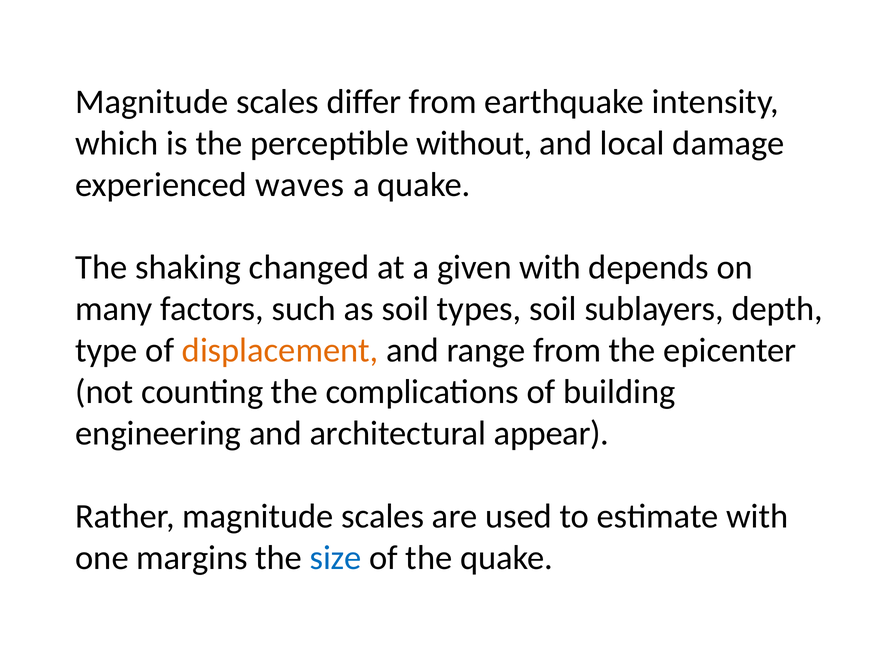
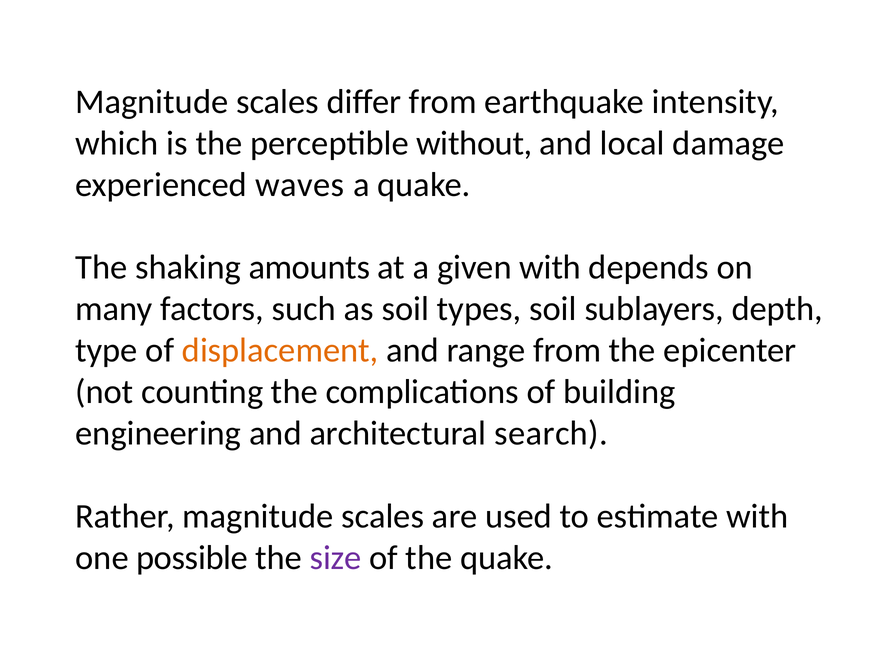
changed: changed -> amounts
appear: appear -> search
margins: margins -> possible
size colour: blue -> purple
